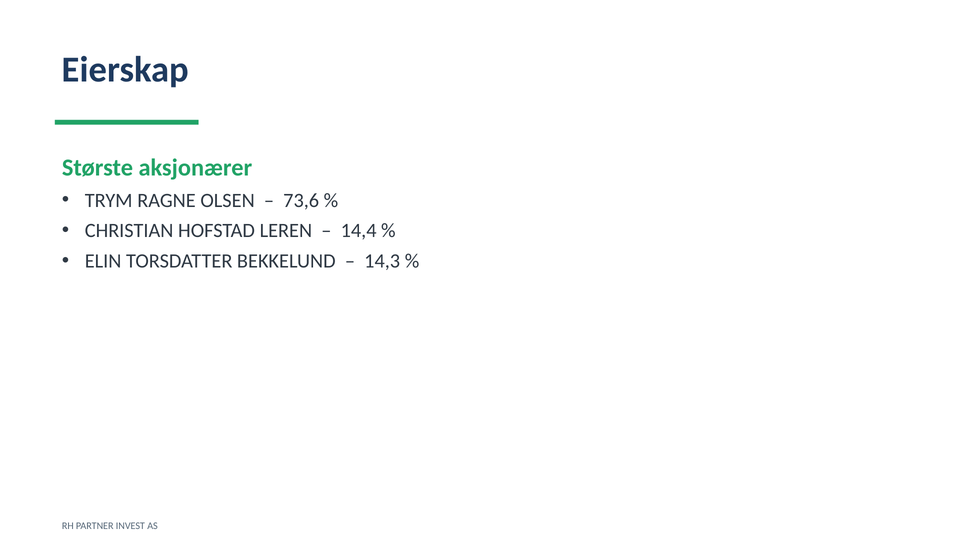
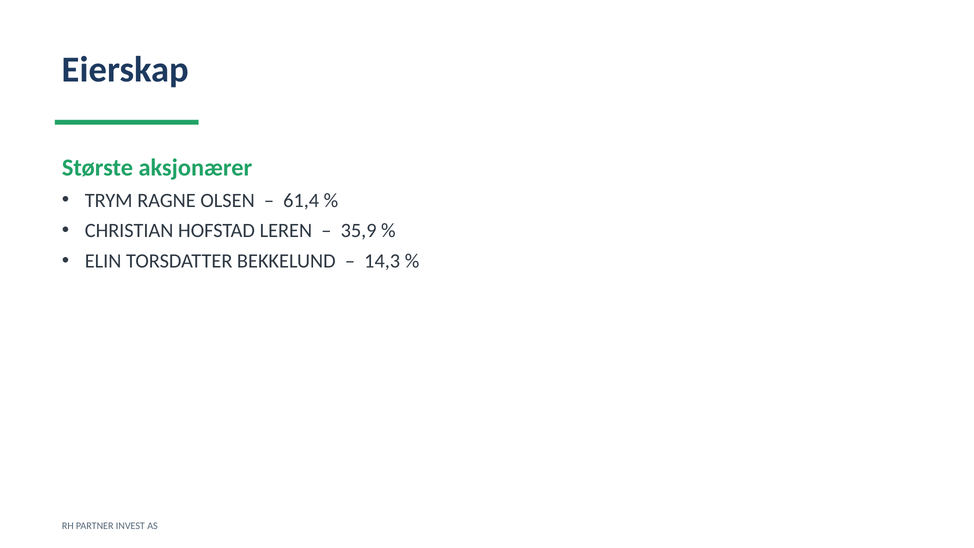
73,6: 73,6 -> 61,4
14,4: 14,4 -> 35,9
